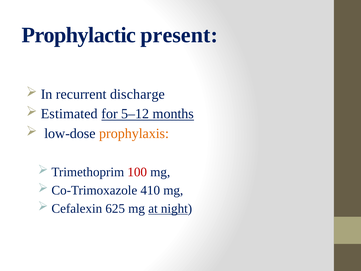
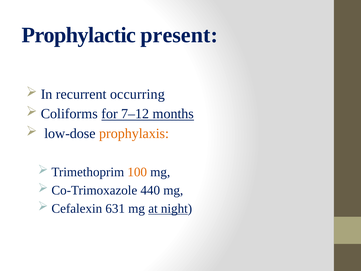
discharge: discharge -> occurring
Estimated: Estimated -> Coliforms
5–12: 5–12 -> 7–12
100 colour: red -> orange
410: 410 -> 440
625: 625 -> 631
